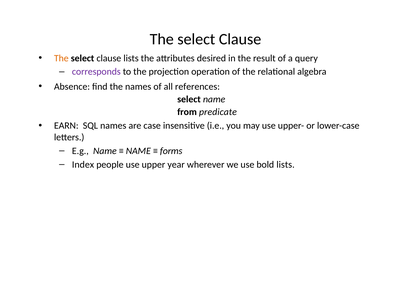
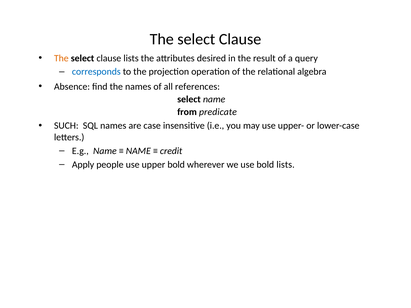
corresponds colour: purple -> blue
EARN: EARN -> SUCH
forms: forms -> credit
Index: Index -> Apply
upper year: year -> bold
